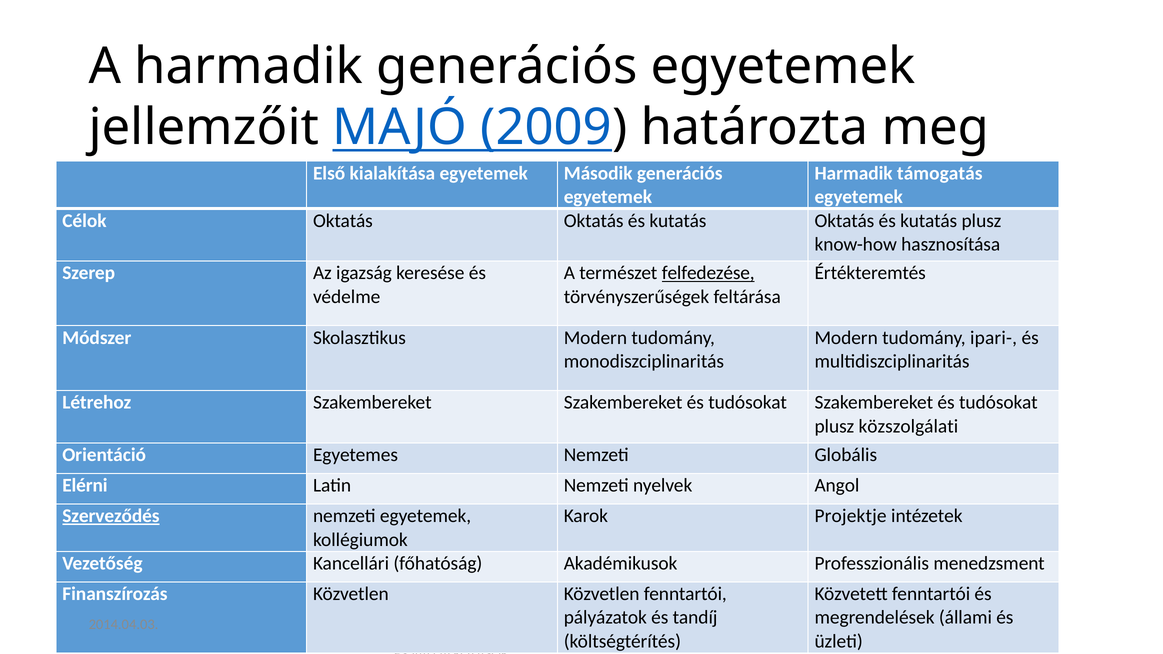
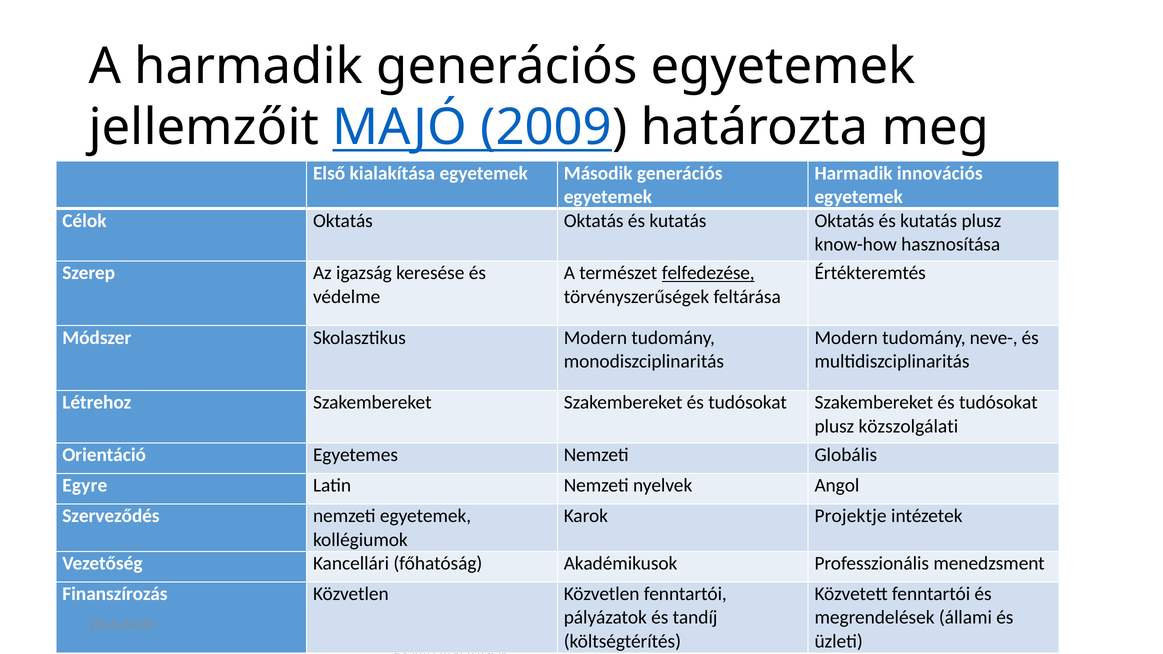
támogatás: támogatás -> innovációs
ipari-: ipari- -> neve-
Elérni: Elérni -> Egyre
Szerveződés underline: present -> none
